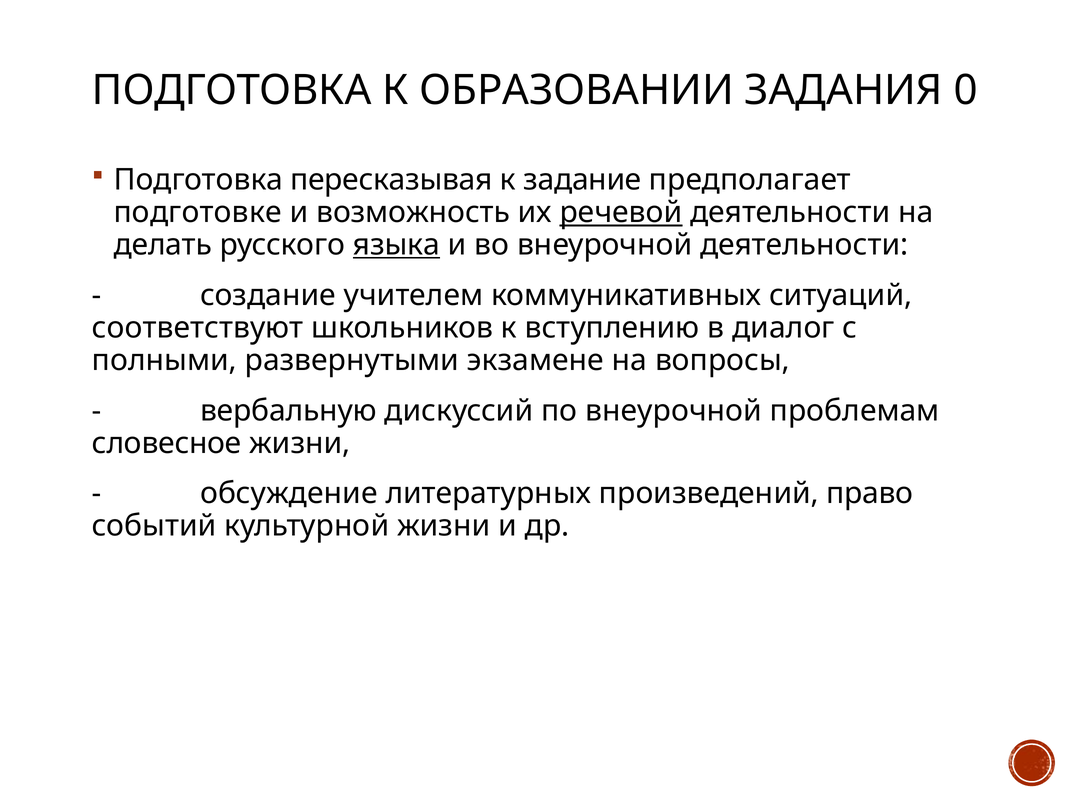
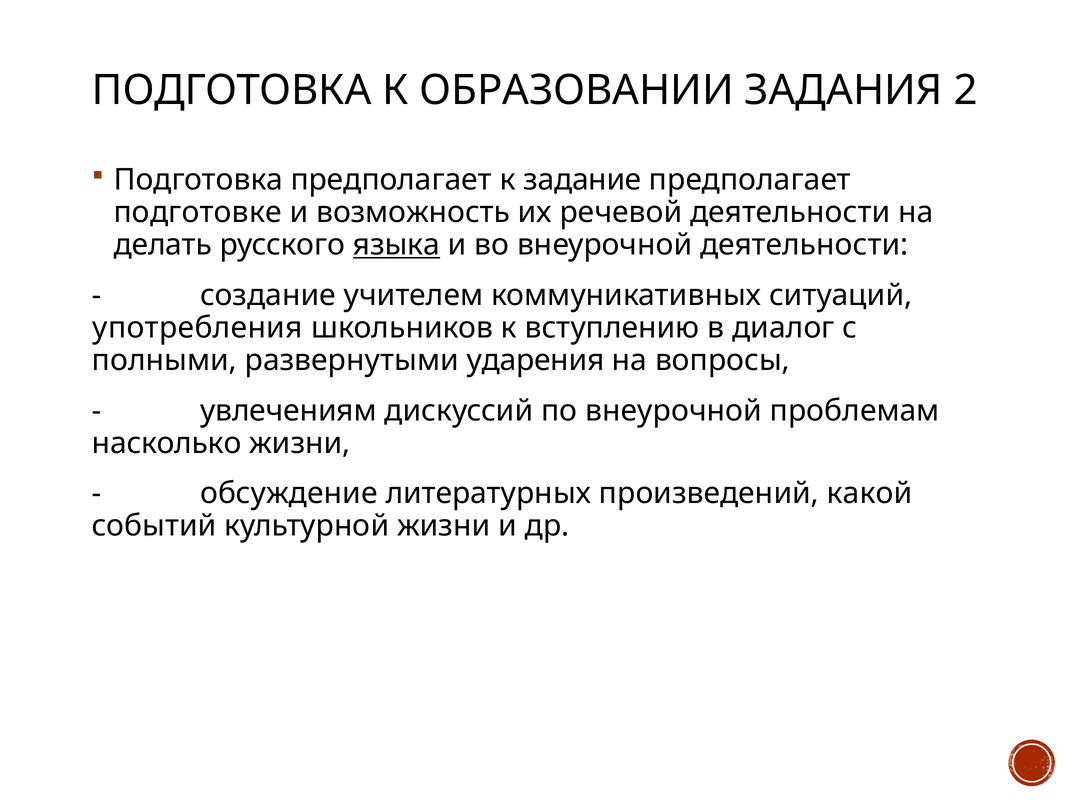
0: 0 -> 2
Подготовка пересказывая: пересказывая -> предполагает
речевой underline: present -> none
соответствуют: соответствуют -> употребления
экзамене: экзамене -> ударения
вербальную: вербальную -> увлечениям
словесное: словесное -> насколько
право: право -> какой
